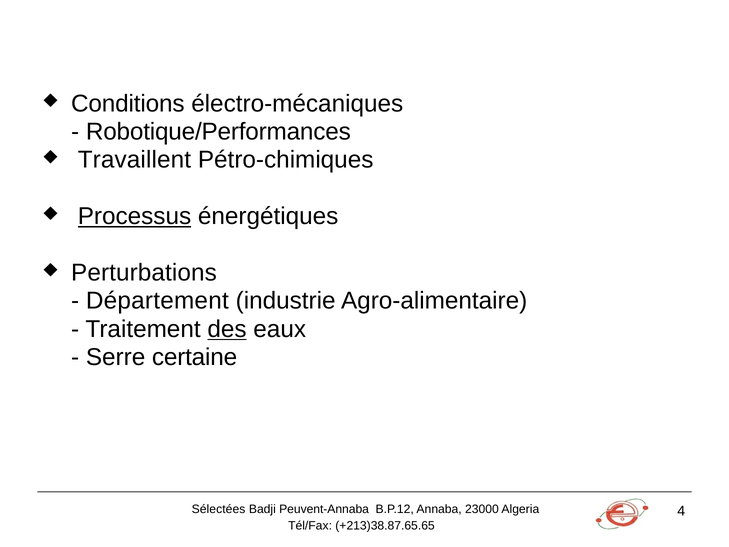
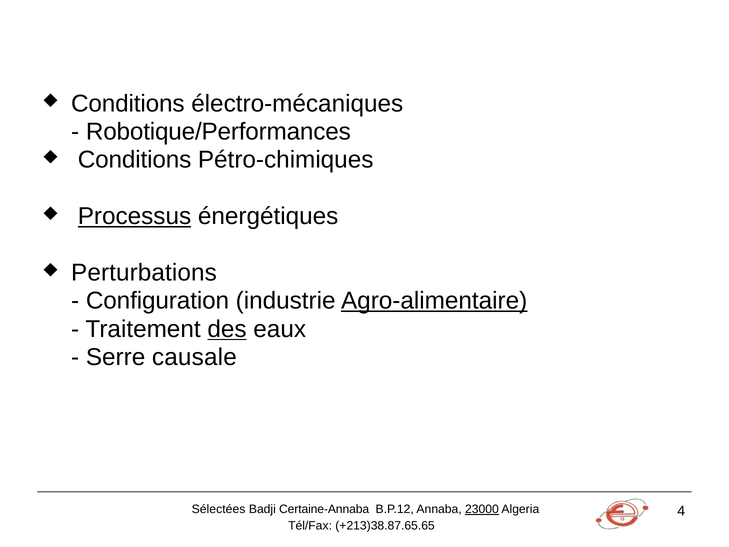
Travaillent at (134, 160): Travaillent -> Conditions
Département: Département -> Configuration
Agro-alimentaire underline: none -> present
certaine: certaine -> causale
Peuvent-Annaba: Peuvent-Annaba -> Certaine-Annaba
23000 underline: none -> present
